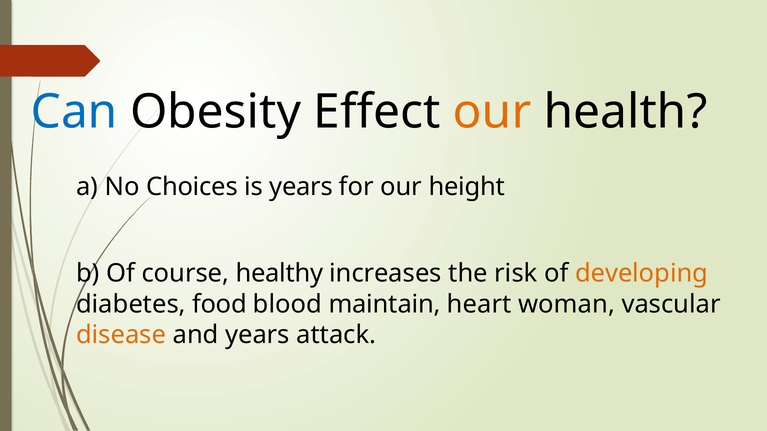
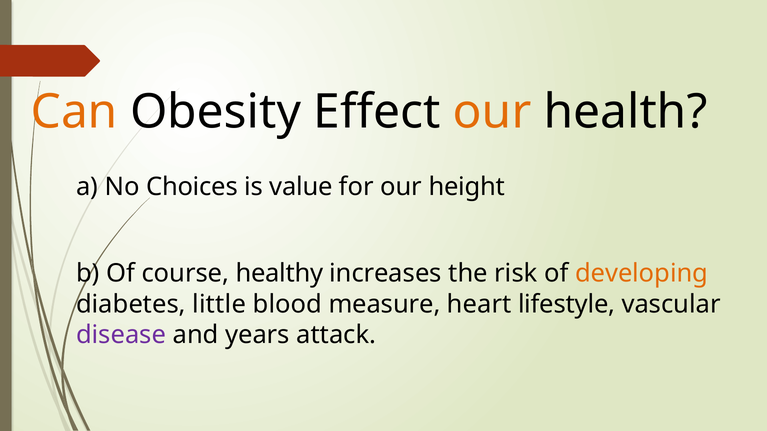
Can colour: blue -> orange
is years: years -> value
food: food -> little
maintain: maintain -> measure
woman: woman -> lifestyle
disease colour: orange -> purple
